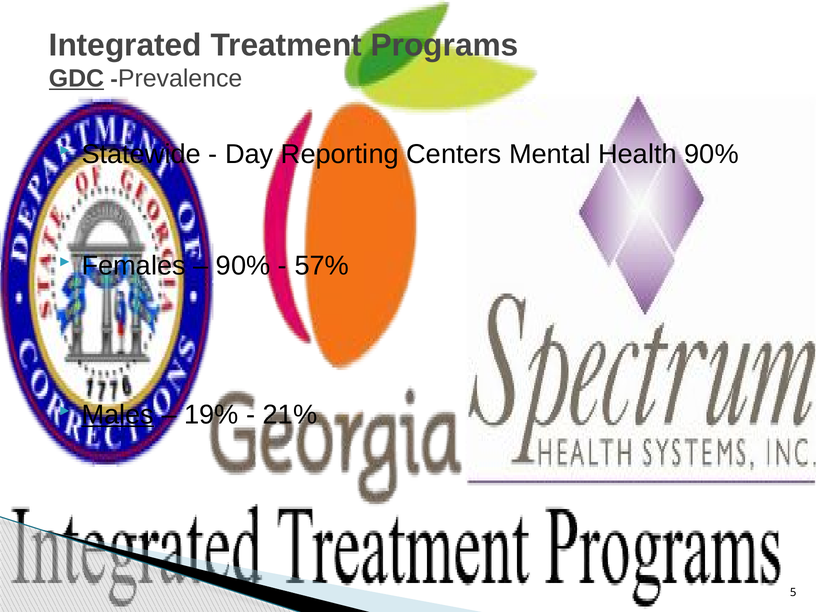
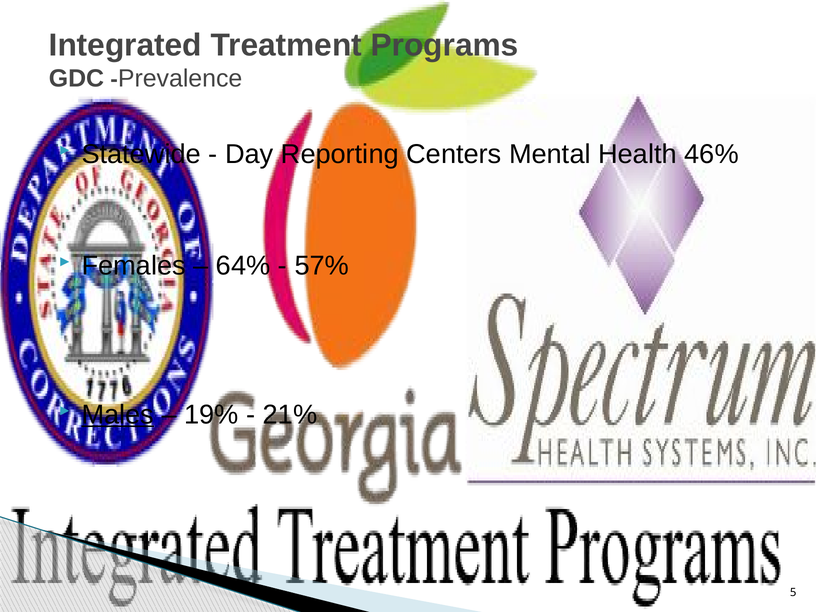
GDC underline: present -> none
Health 90%: 90% -> 46%
90% at (243, 266): 90% -> 64%
